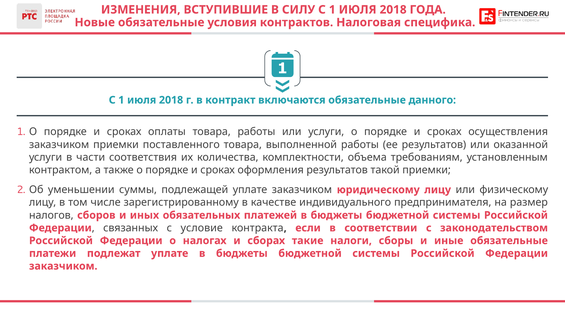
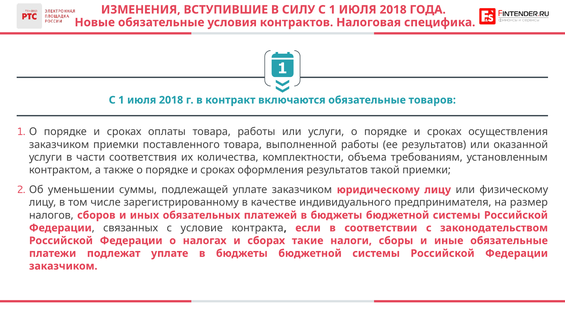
данного: данного -> товаров
